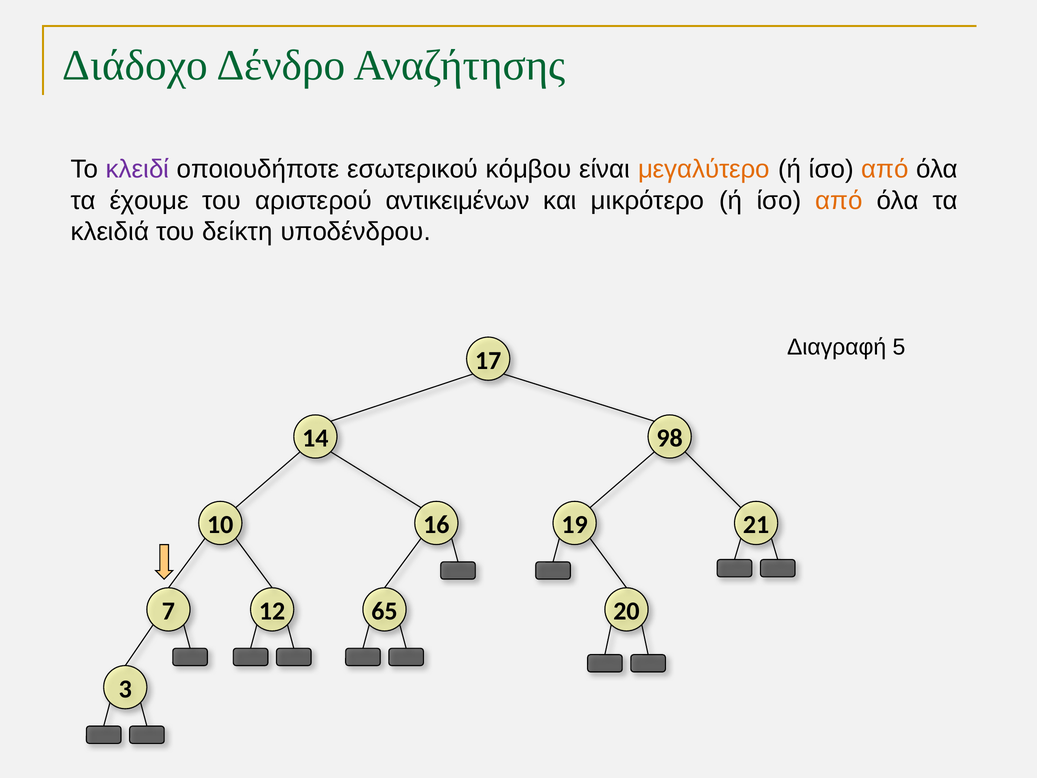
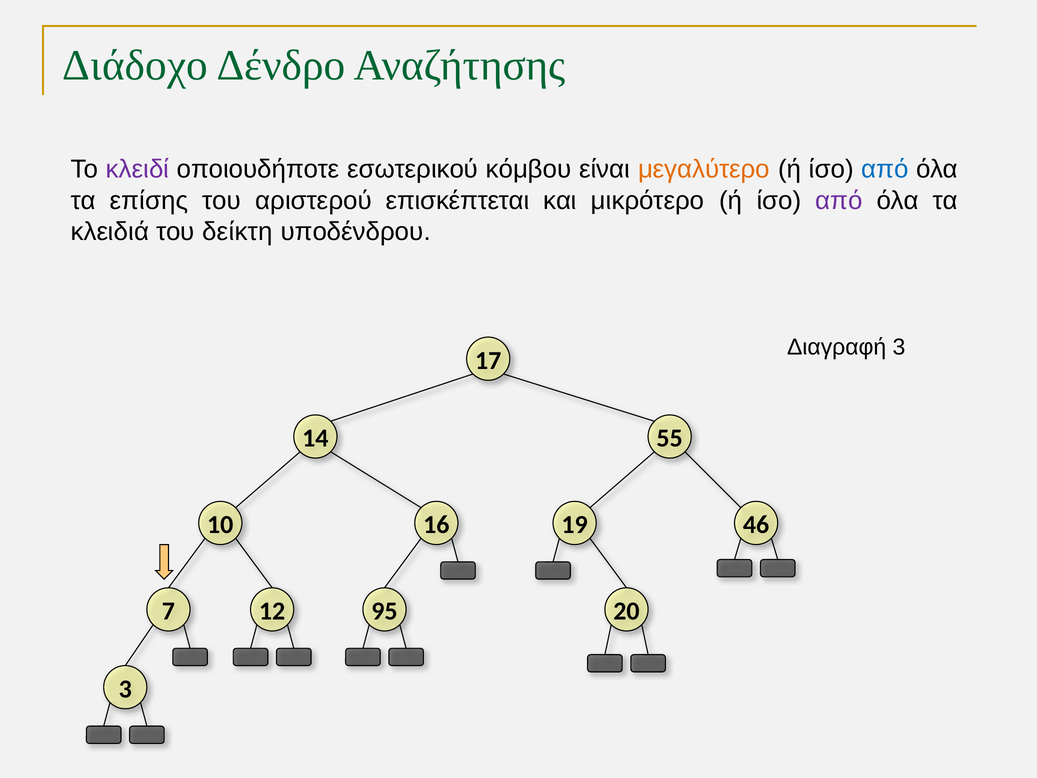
από at (885, 169) colour: orange -> blue
έχουμε: έχουμε -> επίσης
αντικειμένων: αντικειμένων -> επισκέπτεται
από at (839, 200) colour: orange -> purple
Διαγραφή 5: 5 -> 3
98: 98 -> 55
21: 21 -> 46
65: 65 -> 95
